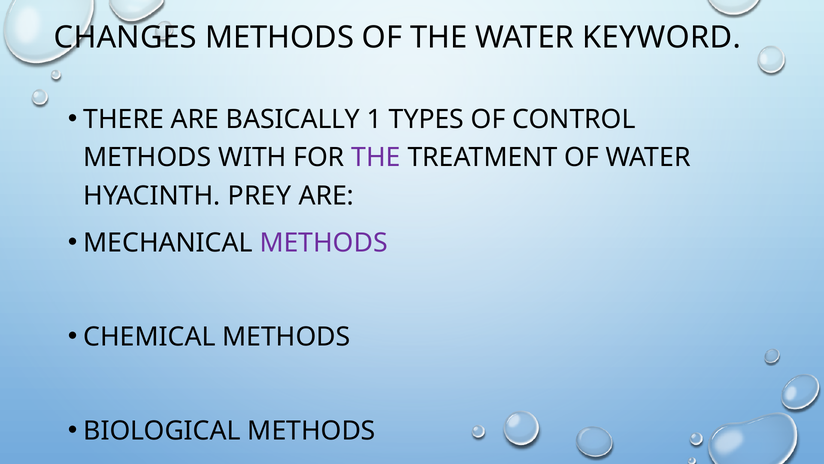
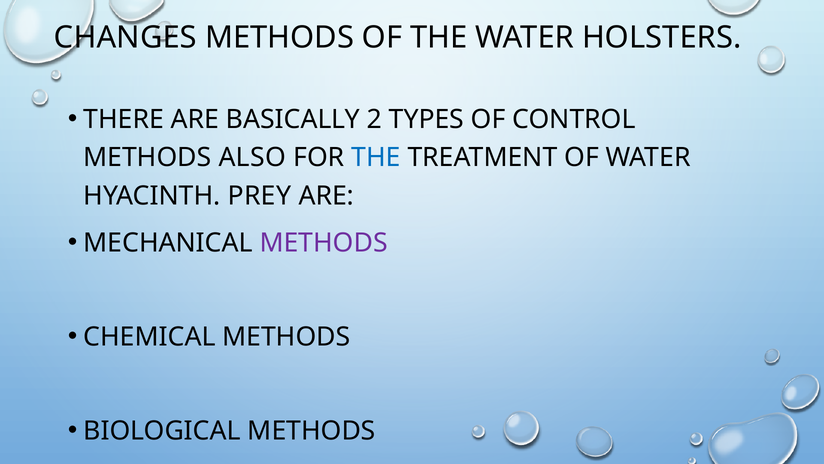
KEYWORD: KEYWORD -> HOLSTERS
1: 1 -> 2
WITH: WITH -> ALSO
THE at (376, 157) colour: purple -> blue
